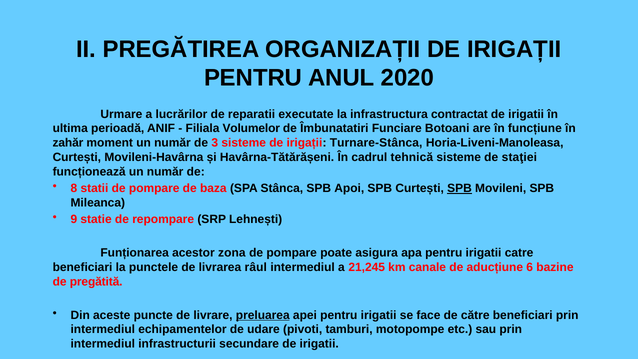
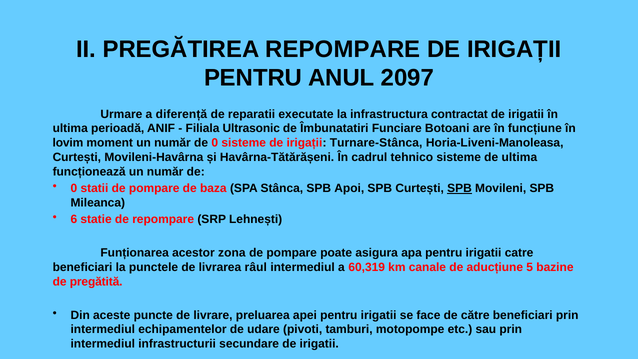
PREGĂTIREA ORGANIZAȚII: ORGANIZAȚII -> REPOMPARE
2020: 2020 -> 2097
lucrărilor: lucrărilor -> diferență
Volumelor: Volumelor -> Ultrasonic
zahăr: zahăr -> lovim
de 3: 3 -> 0
tehnică: tehnică -> tehnico
de staţiei: staţiei -> ultima
8 at (74, 188): 8 -> 0
9: 9 -> 6
21,245: 21,245 -> 60,319
6: 6 -> 5
preluarea underline: present -> none
